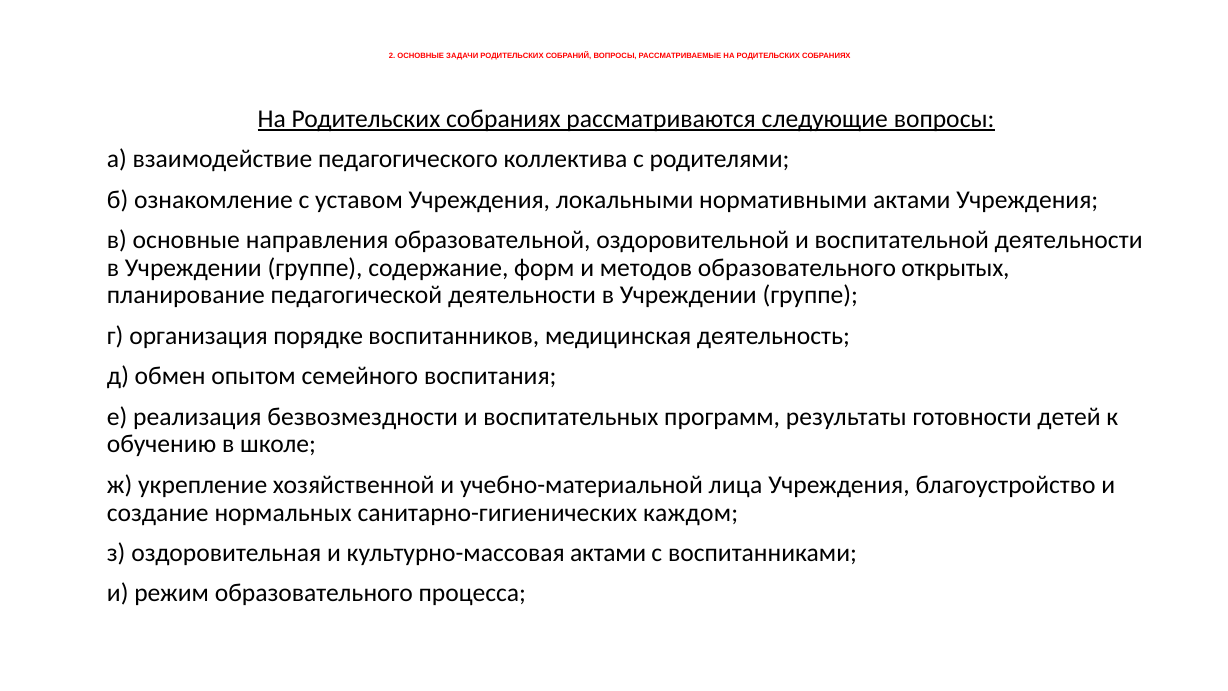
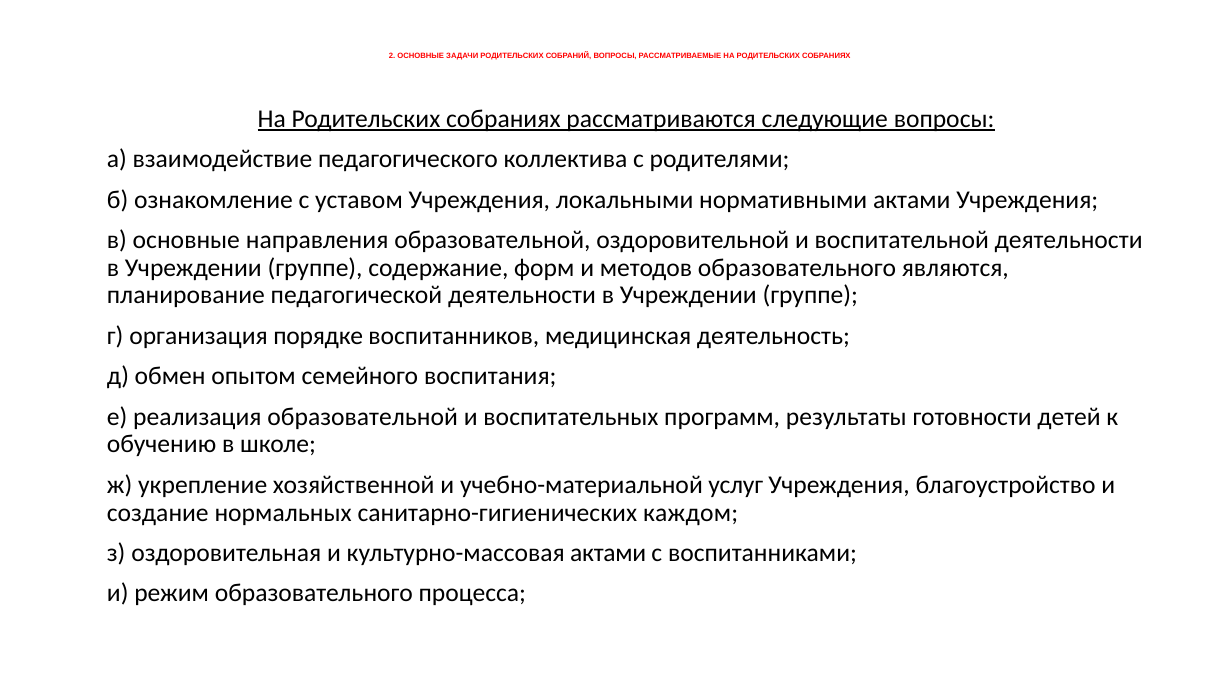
открытых: открытых -> являются
реализация безвозмездности: безвозмездности -> образовательной
лица: лица -> услуг
